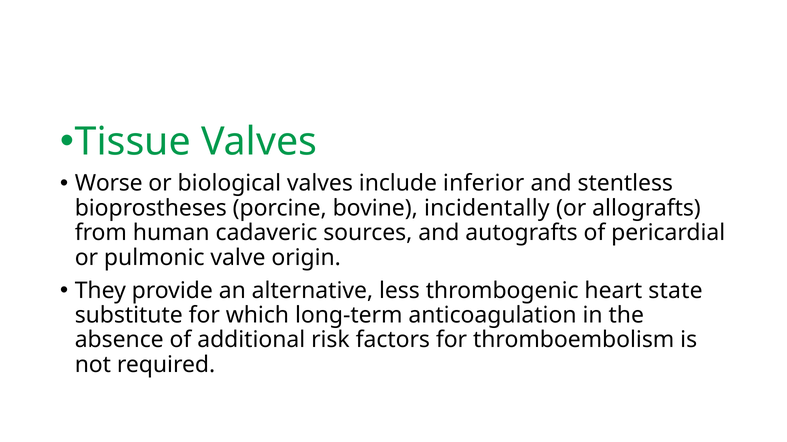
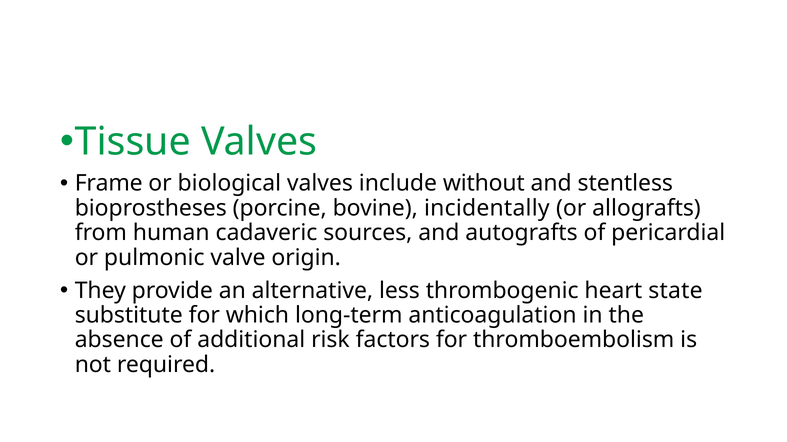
Worse: Worse -> Frame
inferior: inferior -> without
